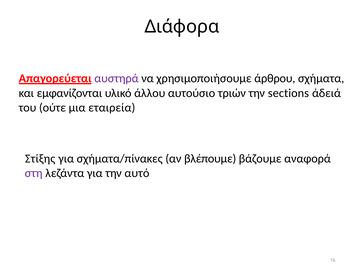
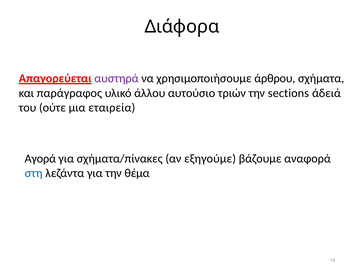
εμφανίζονται: εμφανίζονται -> παράγραφος
Στίξης: Στίξης -> Αγορά
βλέπουμε: βλέπουμε -> εξηγούμε
στη colour: purple -> blue
αυτό: αυτό -> θέμα
